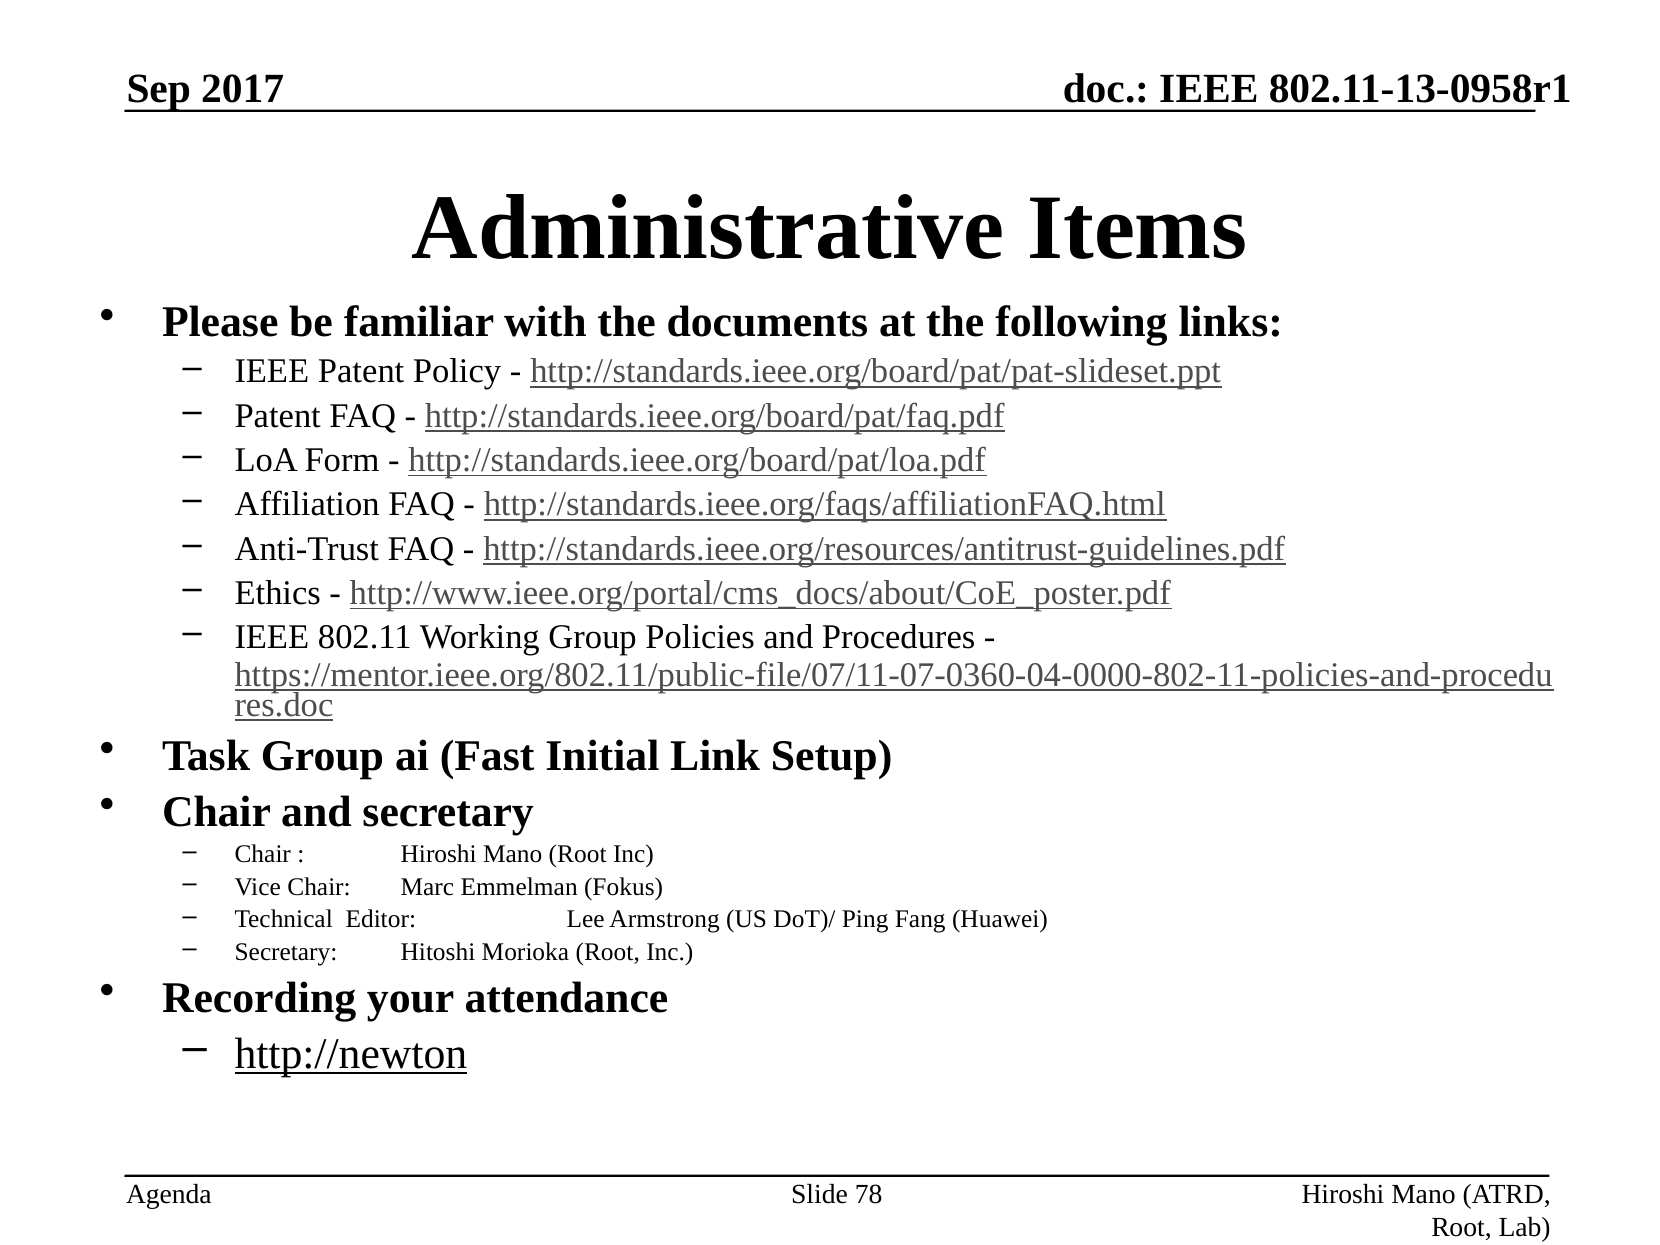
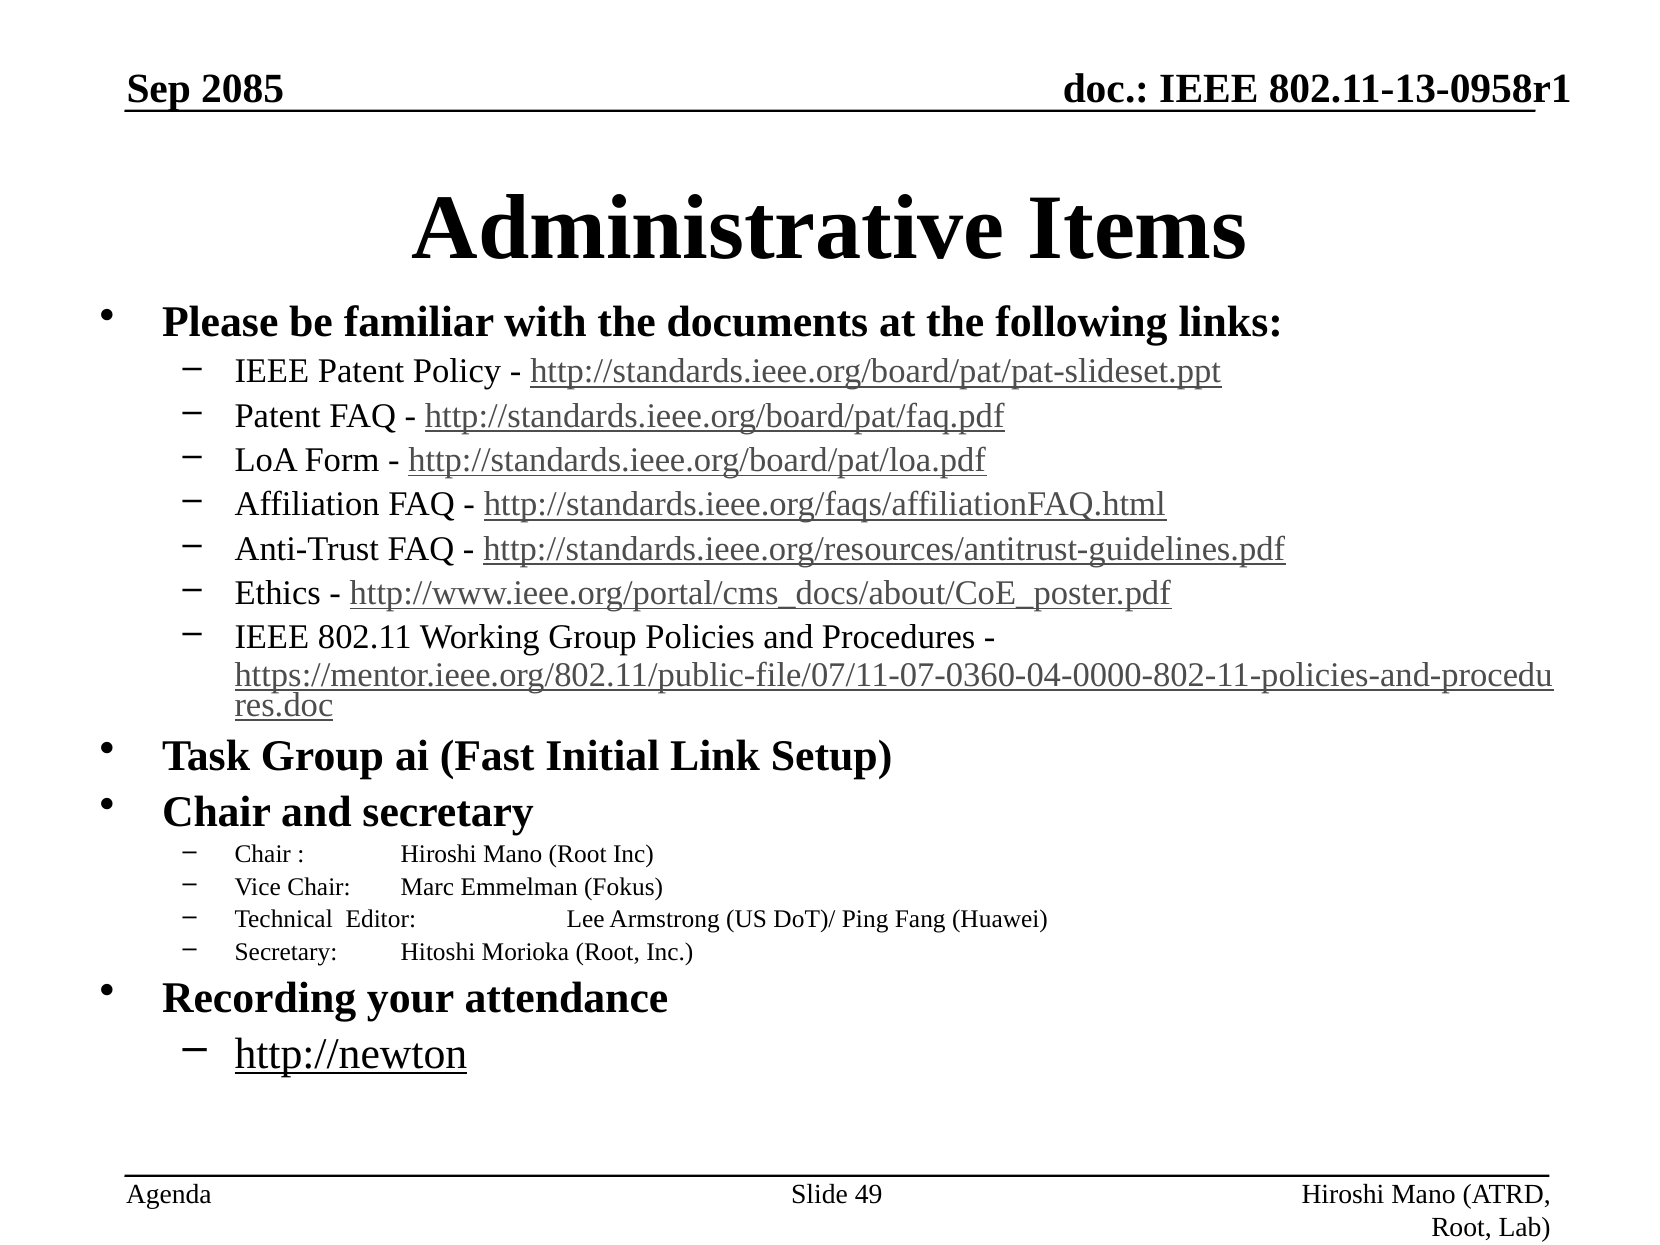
2017: 2017 -> 2085
78: 78 -> 49
